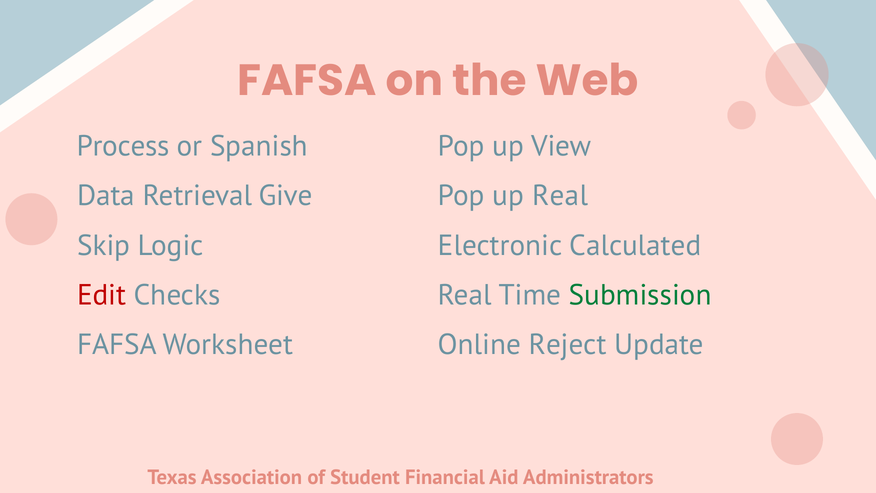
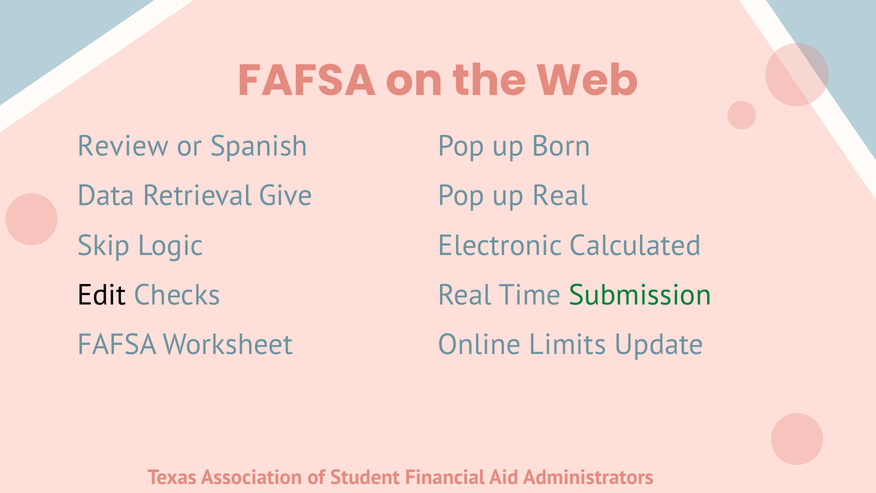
Process: Process -> Review
View: View -> Born
Edit colour: red -> black
Reject: Reject -> Limits
